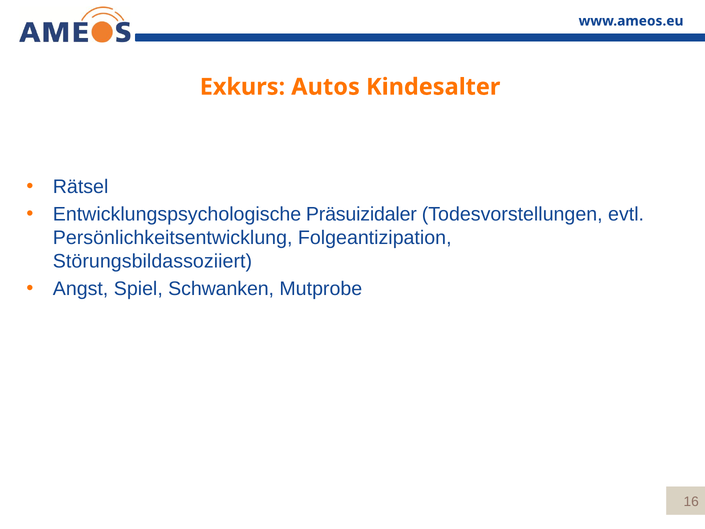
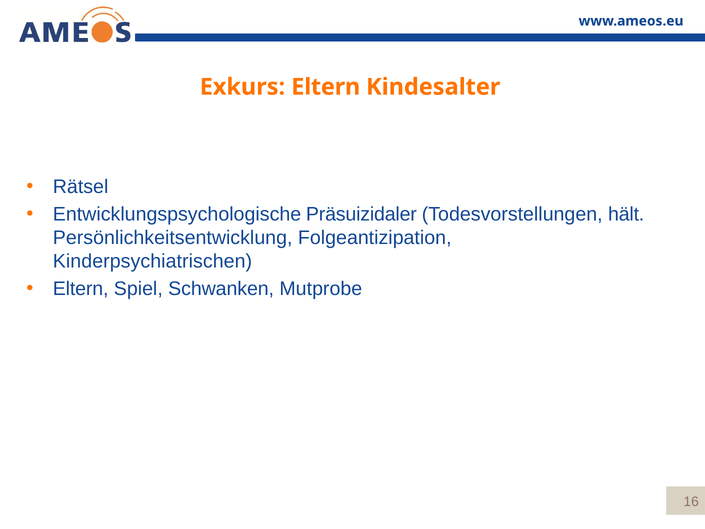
Exkurs Autos: Autos -> Eltern
evtl: evtl -> hält
Störungsbildassoziiert: Störungsbildassoziiert -> Kinderpsychiatrischen
Angst at (81, 289): Angst -> Eltern
